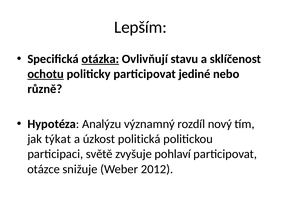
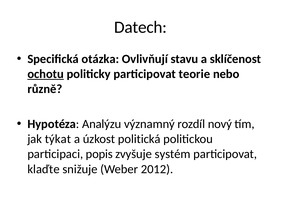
Lepším: Lepším -> Datech
otázka underline: present -> none
jediné: jediné -> teorie
světě: světě -> popis
pohlaví: pohlaví -> systém
otázce: otázce -> klaďte
